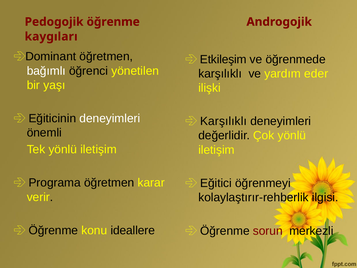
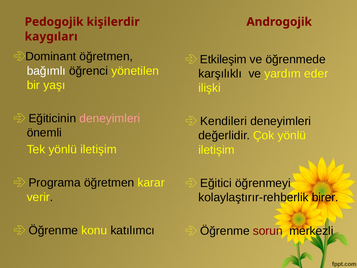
Pedogojik öğrenme: öğrenme -> kişilerdir
deneyimleri at (110, 118) colour: white -> pink
Karşılıklı at (223, 121): Karşılıklı -> Kendileri
ilgisi: ilgisi -> birer
ideallere: ideallere -> katılımcı
